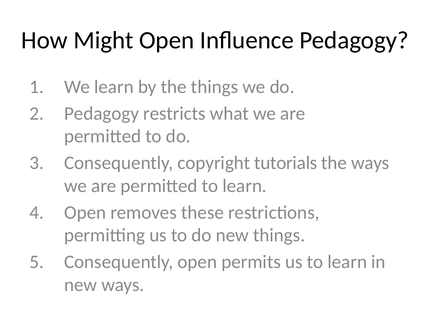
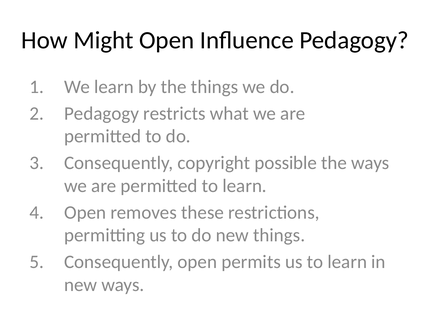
tutorials: tutorials -> possible
